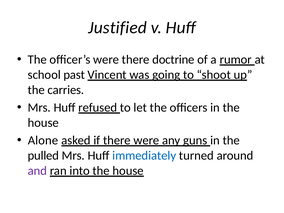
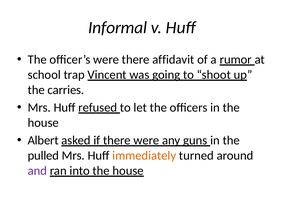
Justified: Justified -> Informal
doctrine: doctrine -> affidavit
past: past -> trap
Alone: Alone -> Albert
immediately colour: blue -> orange
